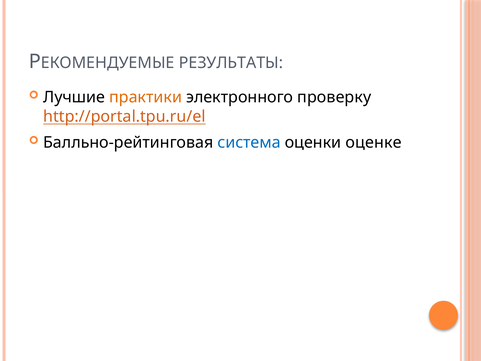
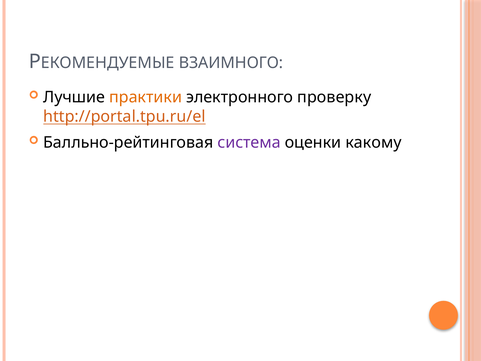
РЕЗУЛЬТАТЫ: РЕЗУЛЬТАТЫ -> ВЗАИМНОГО
система colour: blue -> purple
оценке: оценке -> какому
